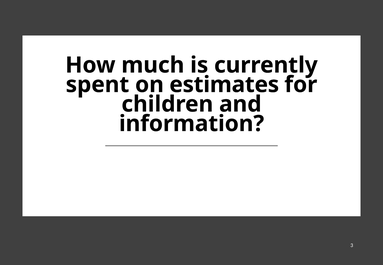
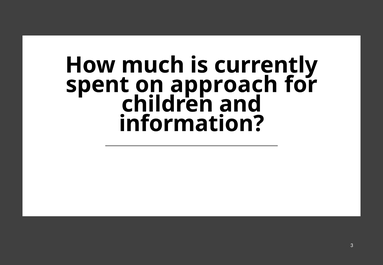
estimates: estimates -> approach
